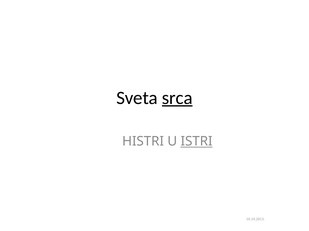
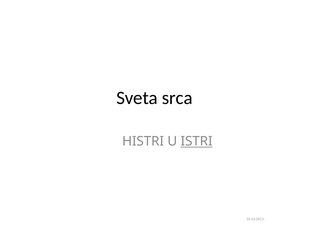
srca underline: present -> none
